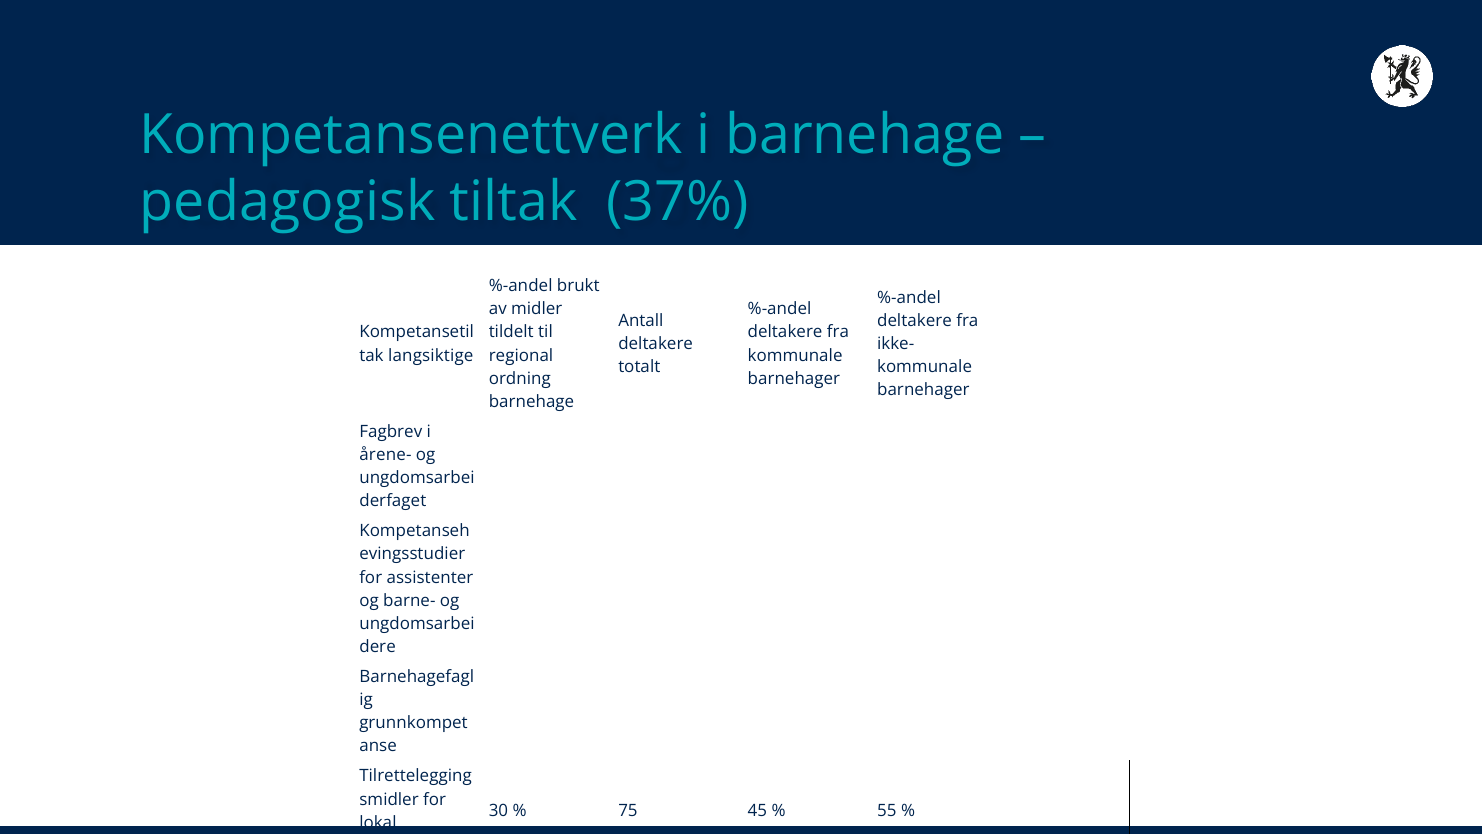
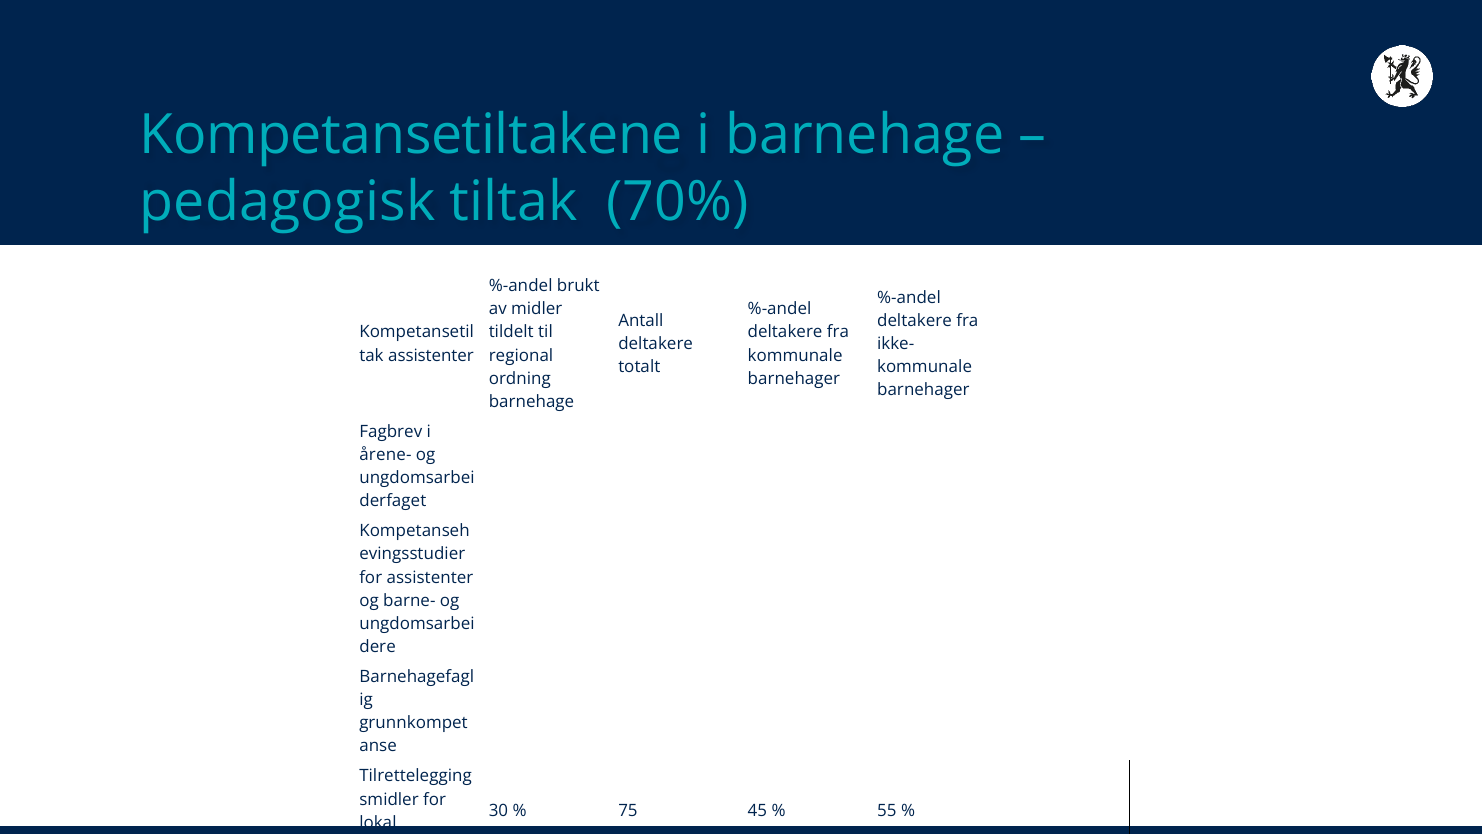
Kompetansenettverk: Kompetansenettverk -> Kompetansetiltakene
37%: 37% -> 70%
langsiktige at (431, 355): langsiktige -> assistenter
